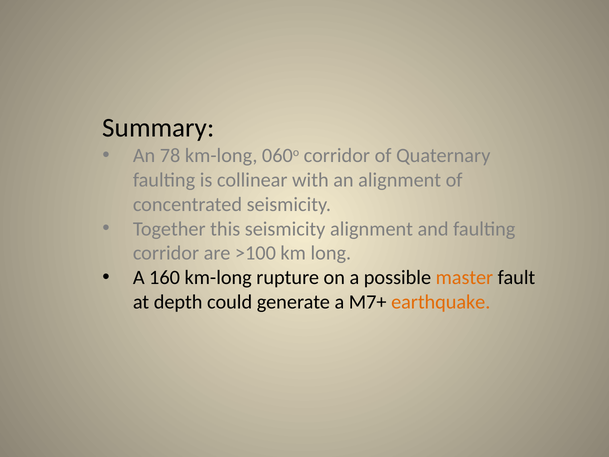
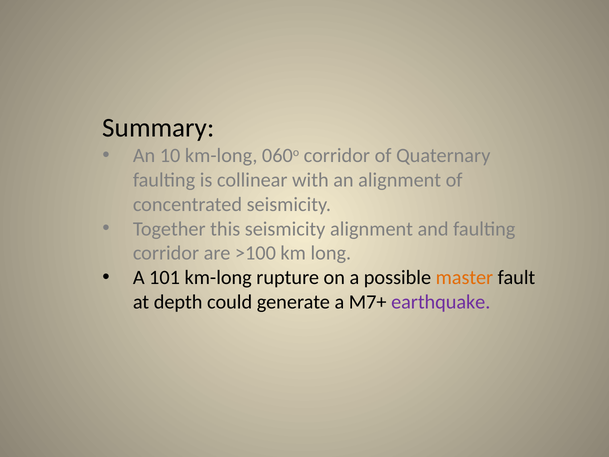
78: 78 -> 10
160: 160 -> 101
earthquake colour: orange -> purple
